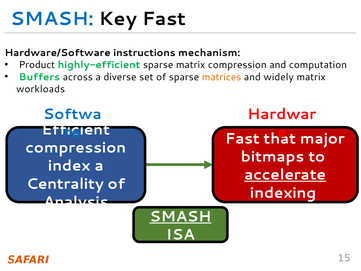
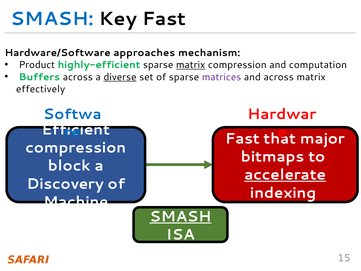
instructions: instructions -> approaches
matrix at (191, 65) underline: none -> present
diverse underline: none -> present
matrices colour: orange -> purple
and widely: widely -> across
workloads: workloads -> effectively
index: index -> block
Centrality: Centrality -> Discovery
Analysis: Analysis -> Machine
